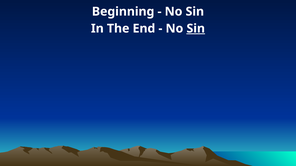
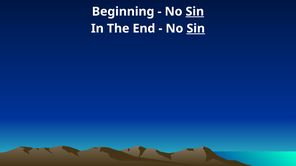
Sin at (195, 12) underline: none -> present
